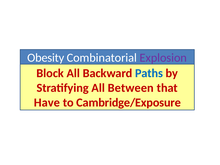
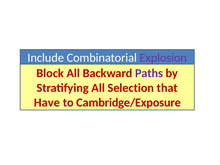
Obesity: Obesity -> Include
Paths colour: blue -> purple
Between: Between -> Selection
